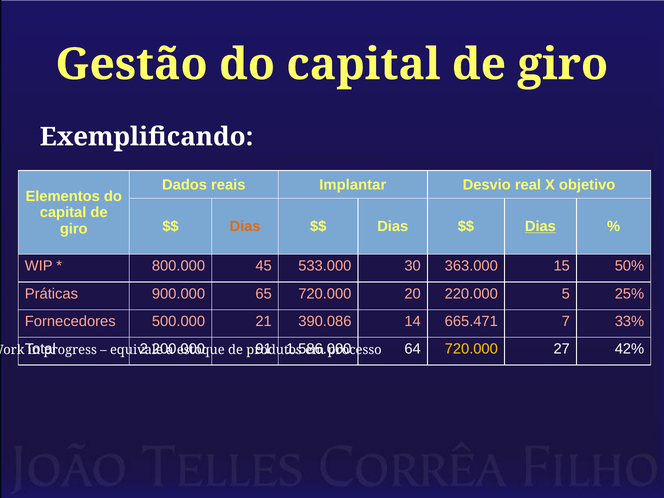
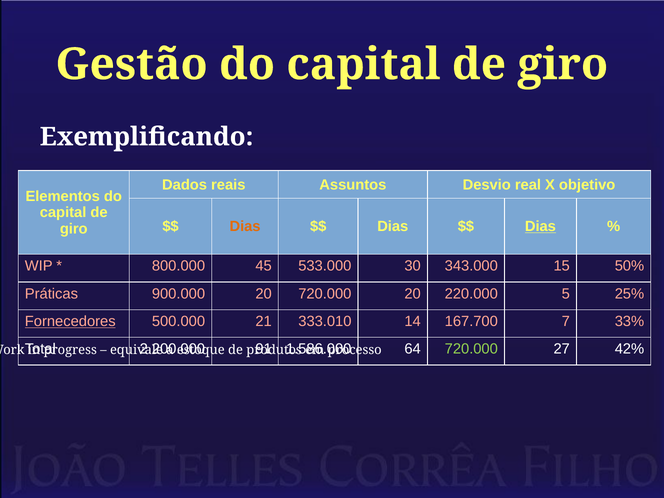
Implantar: Implantar -> Assuntos
363.000: 363.000 -> 343.000
900.000 65: 65 -> 20
Fornecedores underline: none -> present
390.086: 390.086 -> 333.010
665.471: 665.471 -> 167.700
720.000 at (471, 349) colour: yellow -> light green
